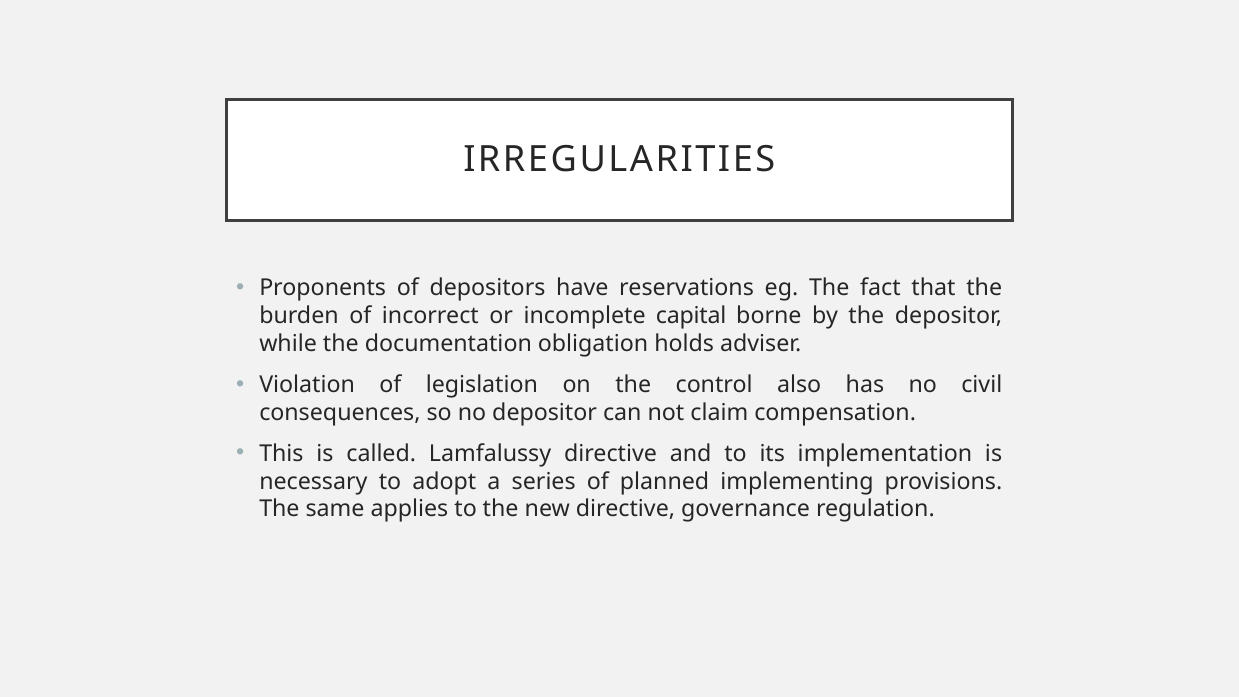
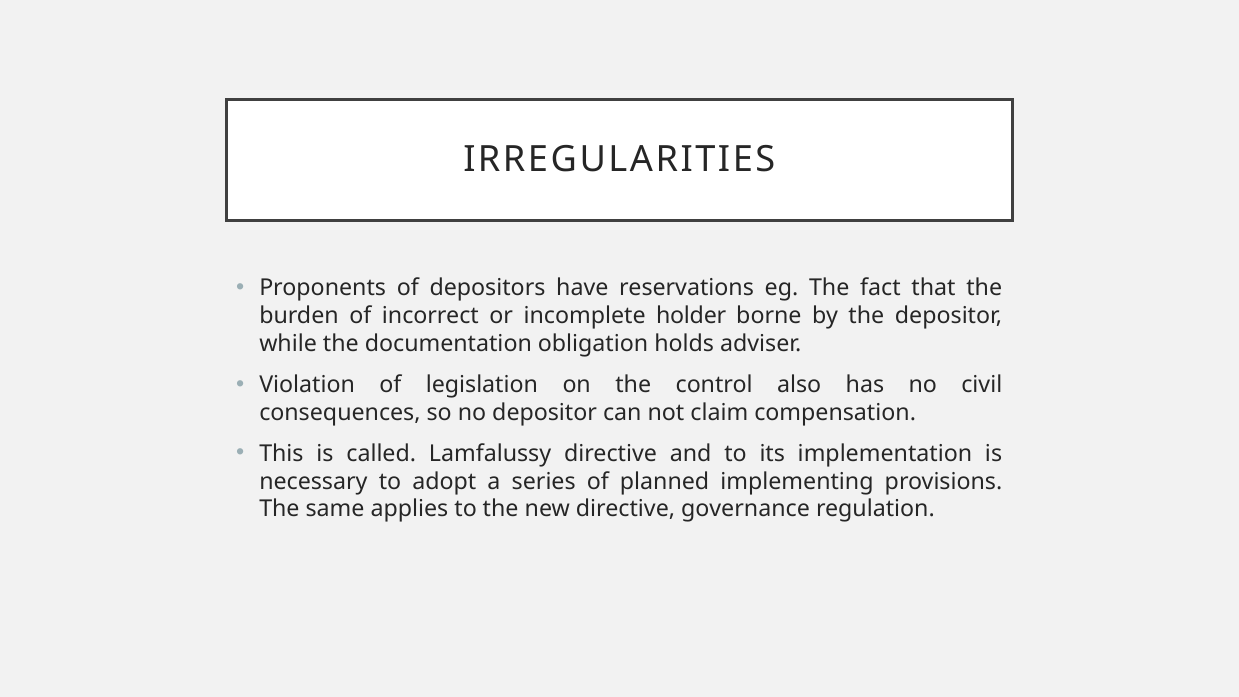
capital: capital -> holder
